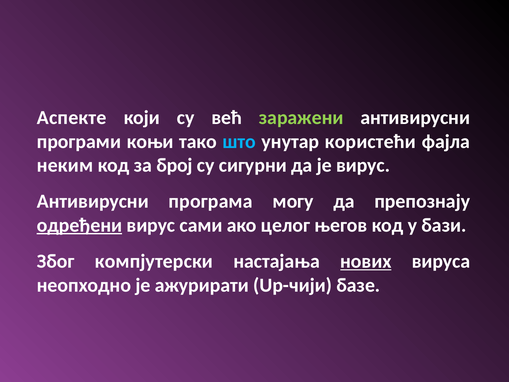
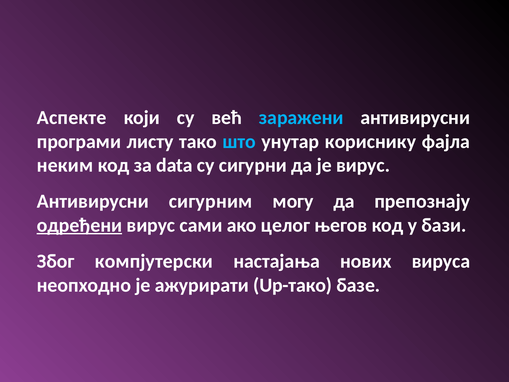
заражени colour: light green -> light blue
коњи: коњи -> листу
користећи: користећи -> кориснику
број: број -> data
програма: програма -> сигурним
нових underline: present -> none
Up-чији: Up-чији -> Up-тако
